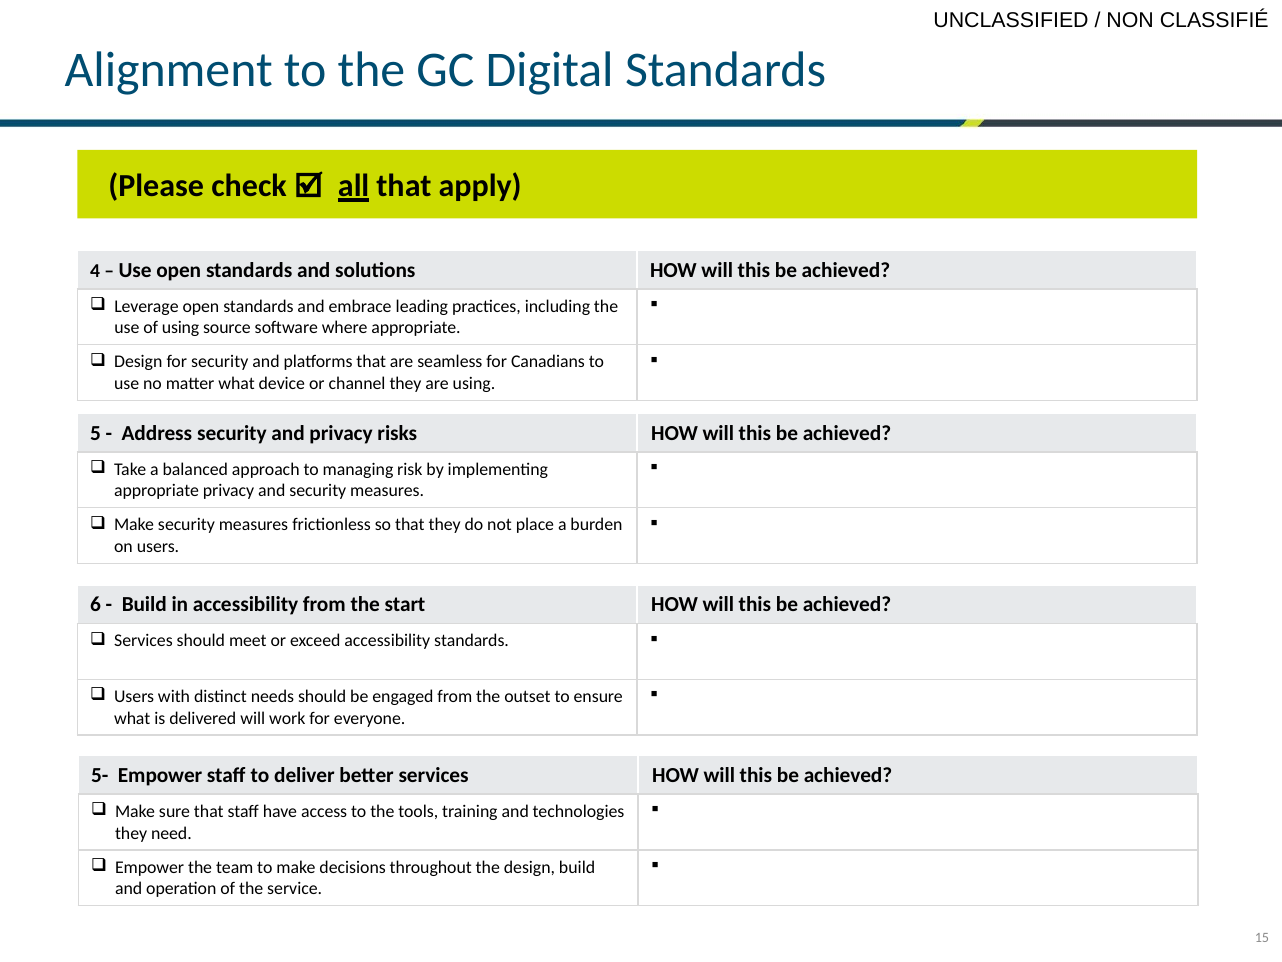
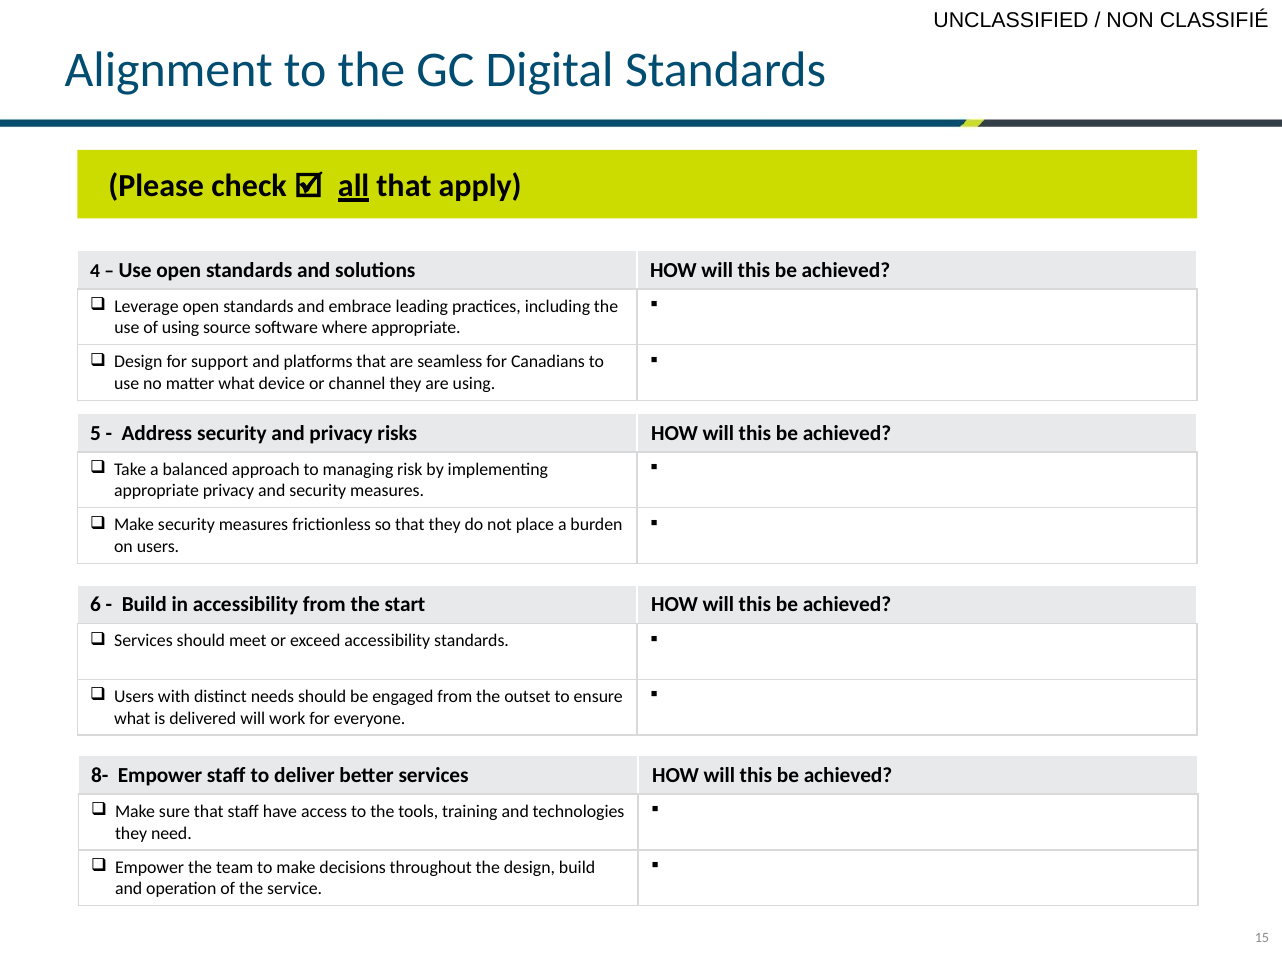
for security: security -> support
5-: 5- -> 8-
